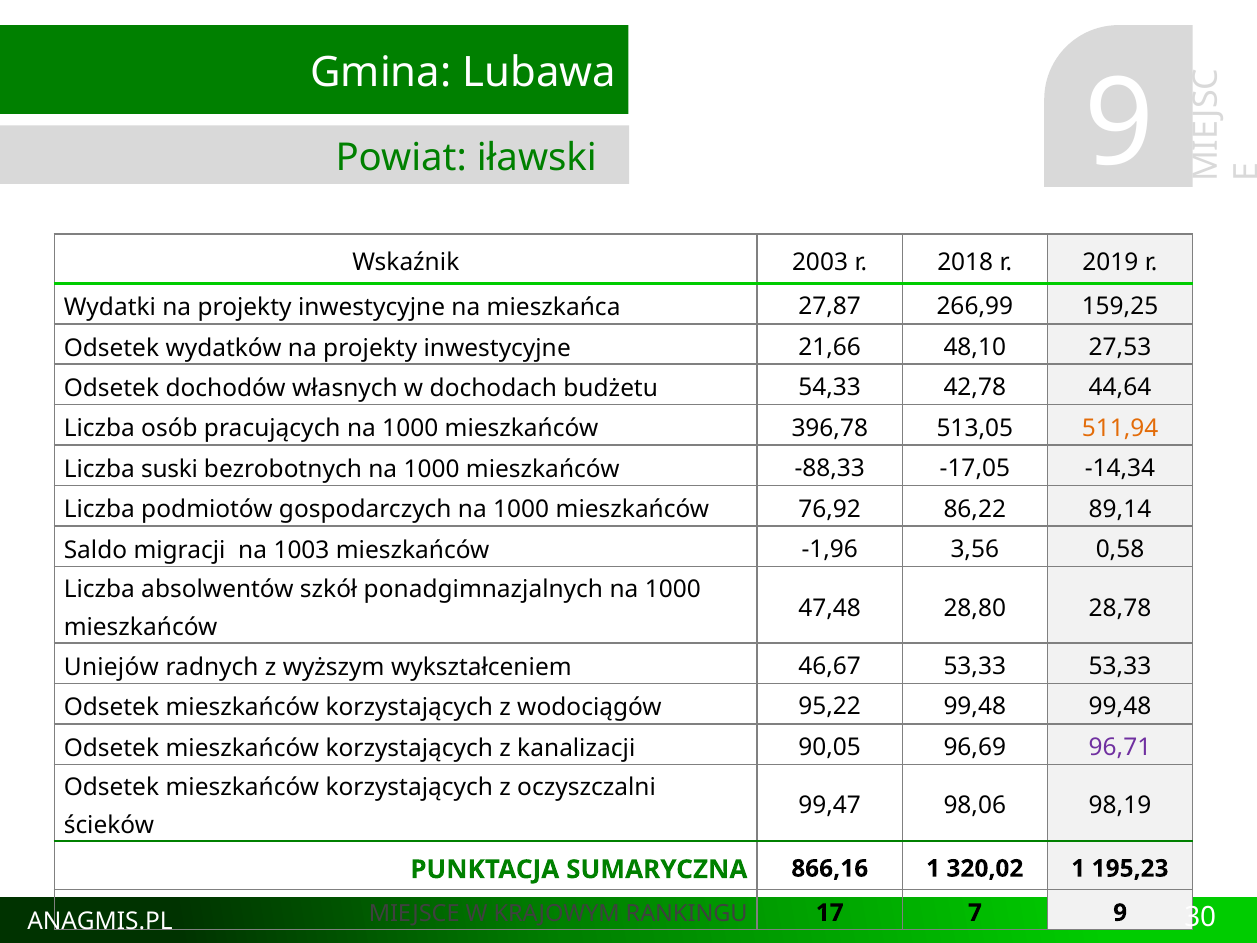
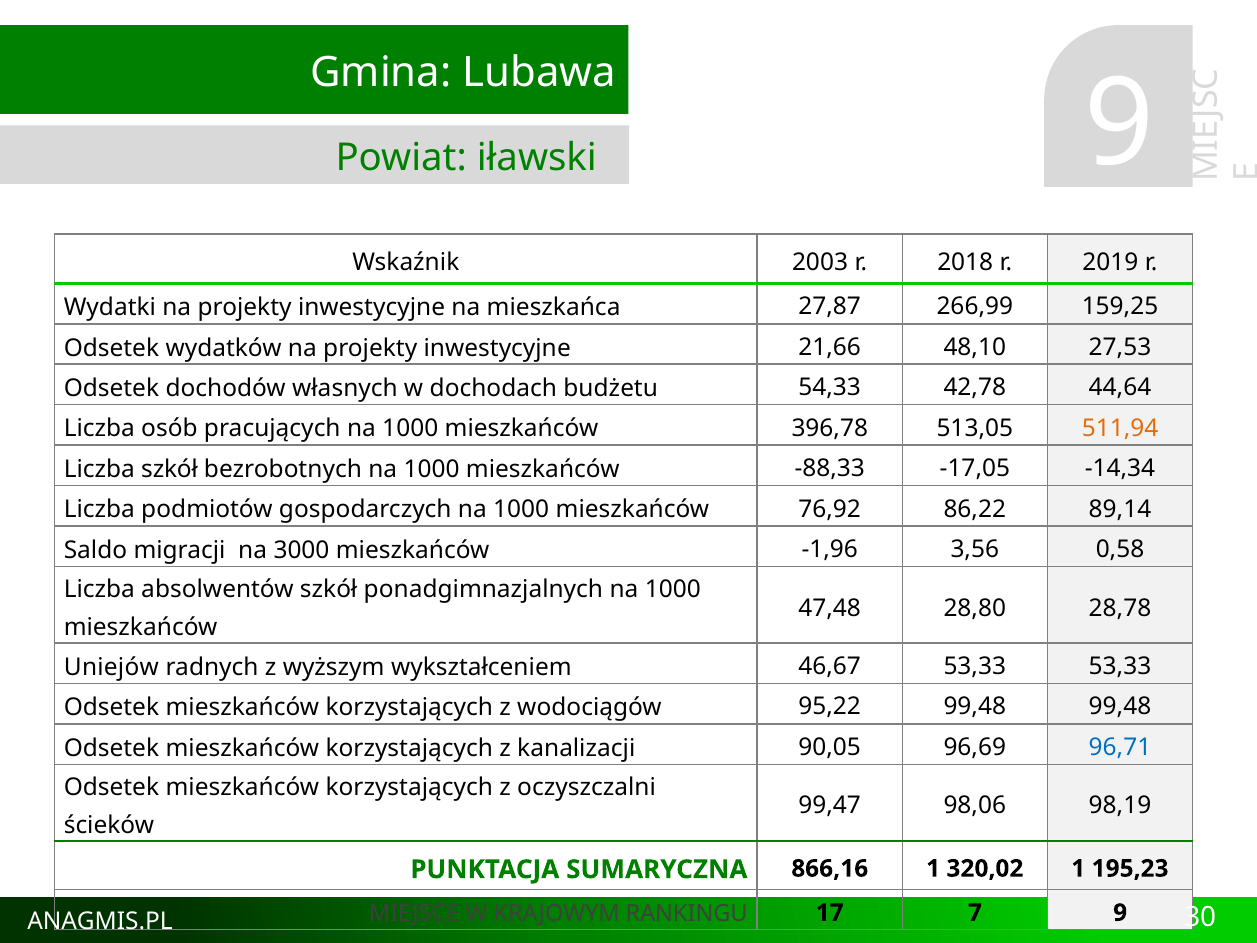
Liczba suski: suski -> szkół
1003: 1003 -> 3000
96,71 colour: purple -> blue
